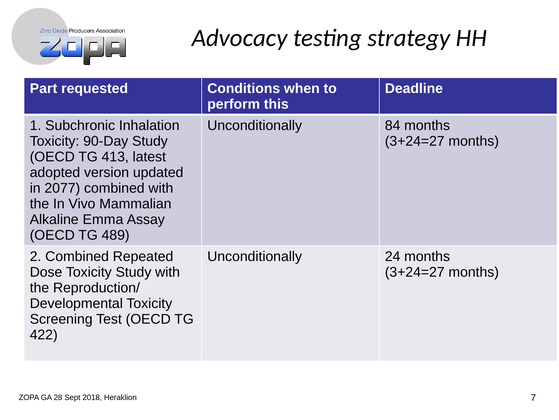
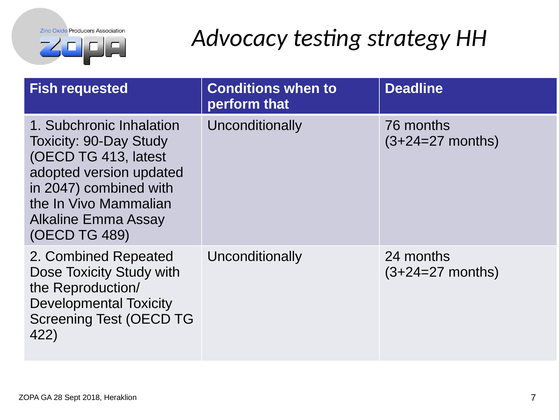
Part: Part -> Fish
this: this -> that
84: 84 -> 76
2077: 2077 -> 2047
